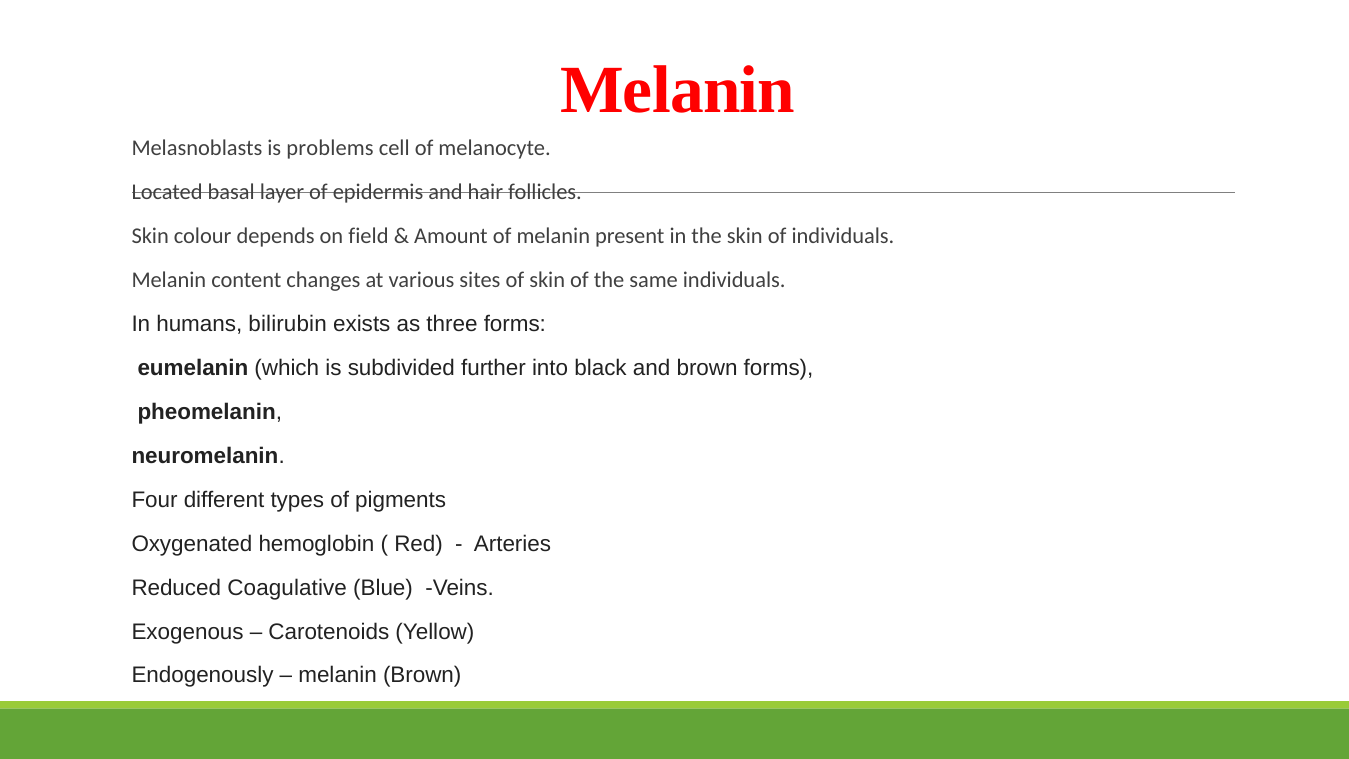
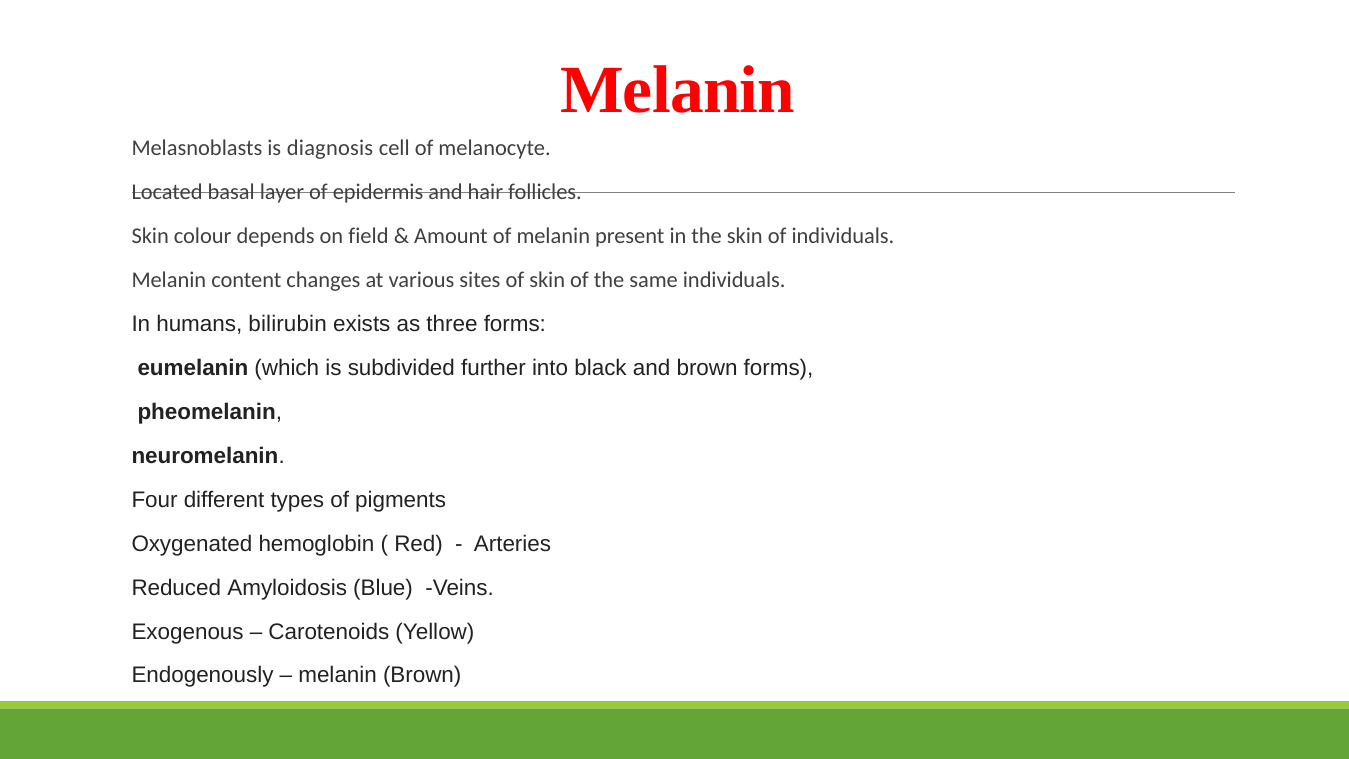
problems: problems -> diagnosis
Coagulative: Coagulative -> Amyloidosis
